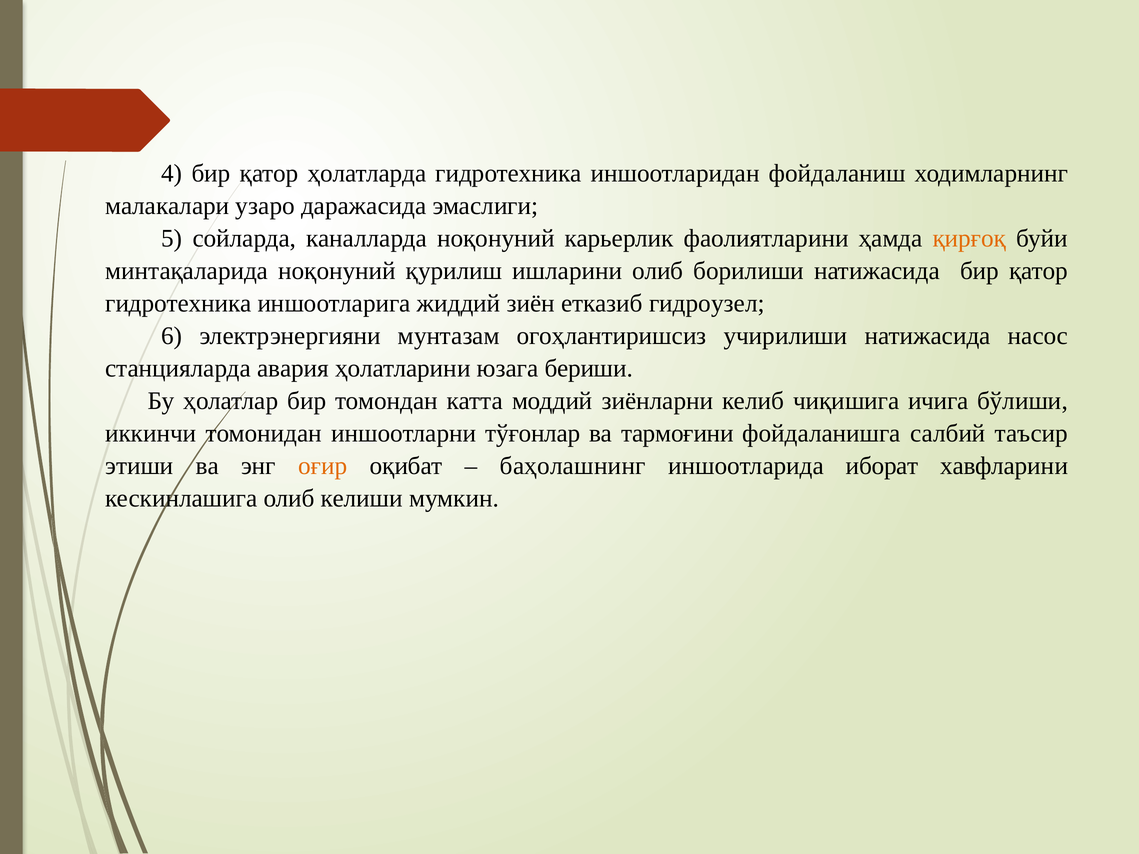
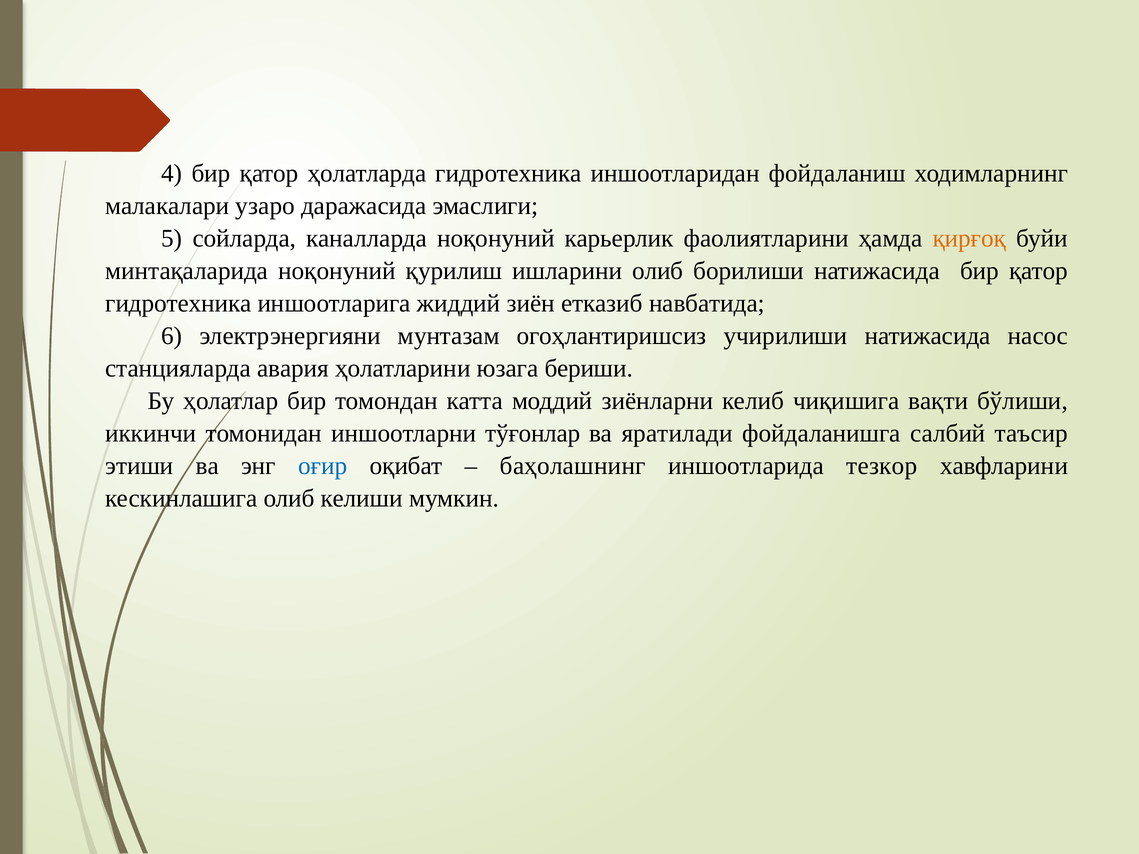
гидроузел: гидроузел -> навбатида
ичига: ичига -> вақти
тармоғини: тармоғини -> яратилади
оғир colour: orange -> blue
иборат: иборат -> тезкор
